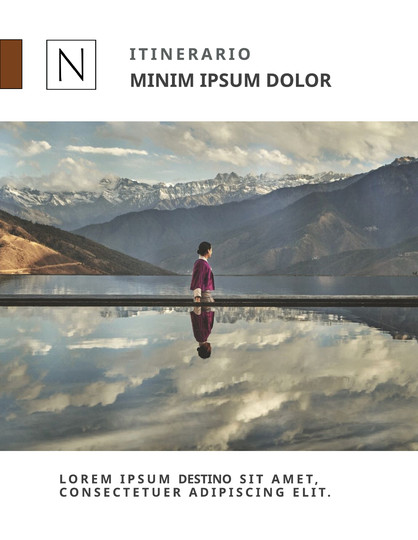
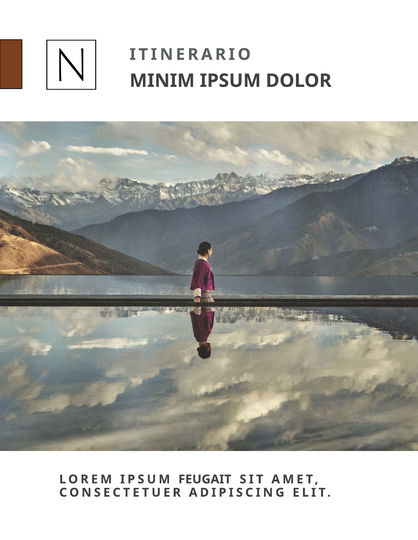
DESTINO: DESTINO -> FEUGAIT
